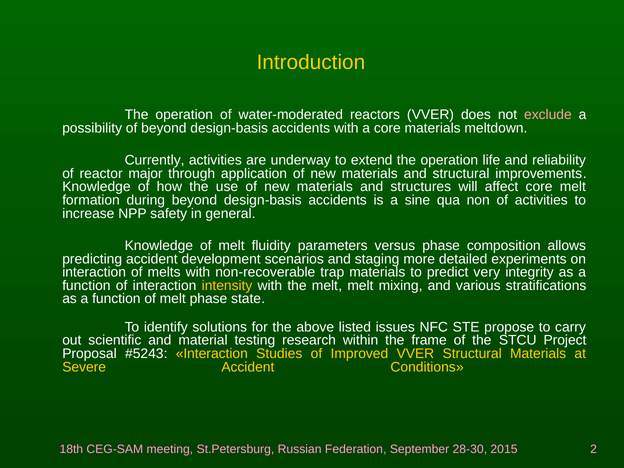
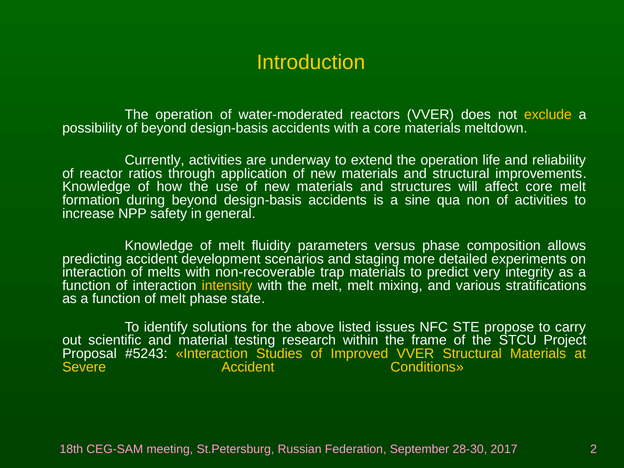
exclude colour: pink -> yellow
major: major -> ratios
2015: 2015 -> 2017
